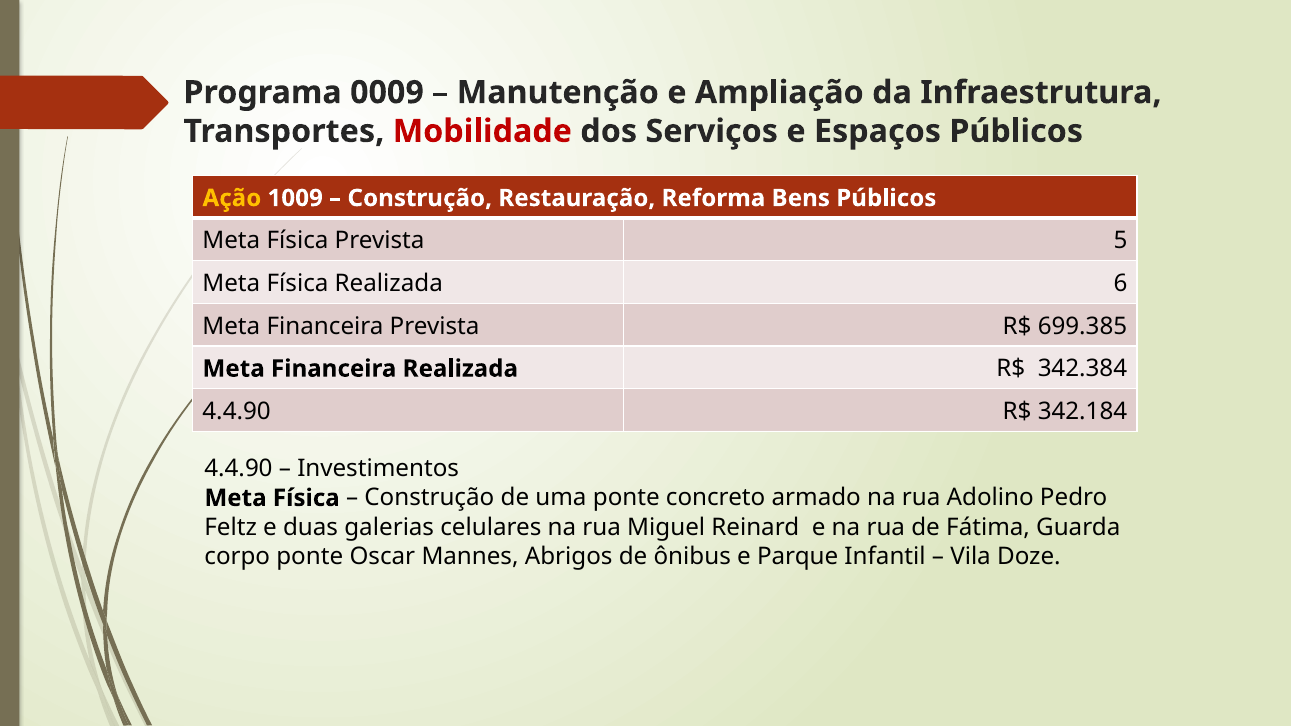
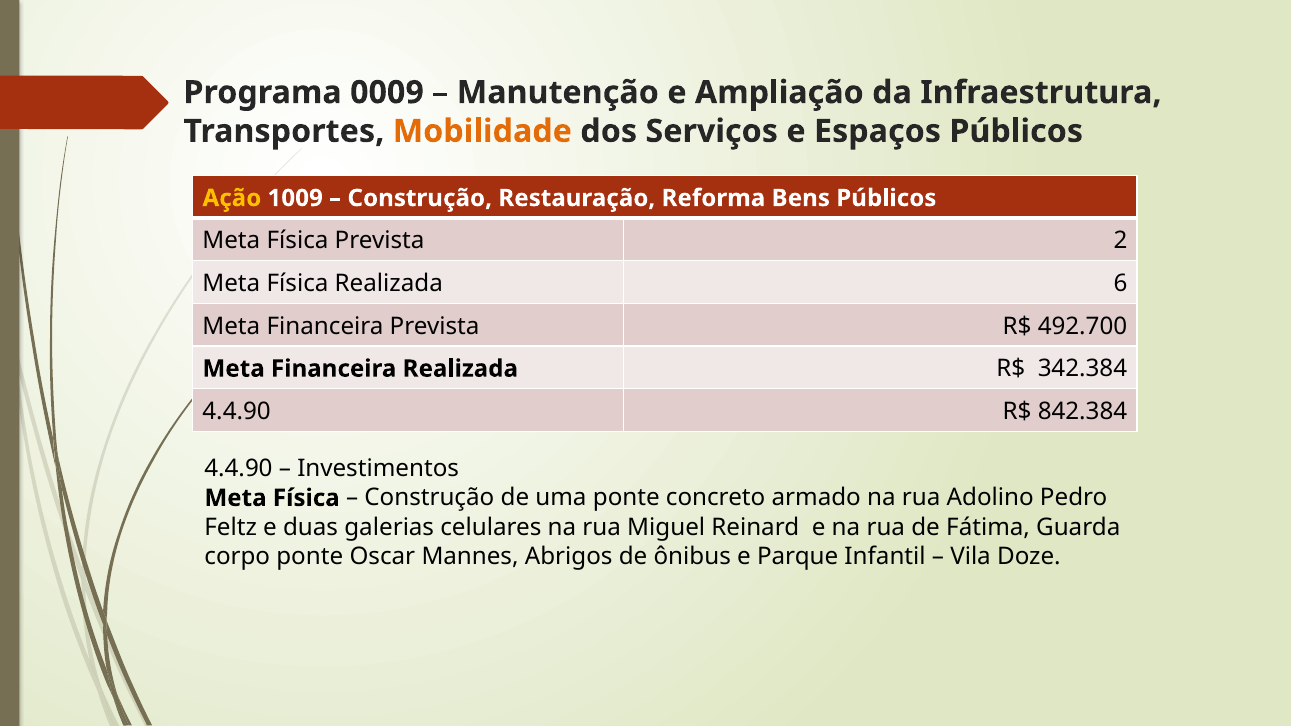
Mobilidade colour: red -> orange
5: 5 -> 2
699.385: 699.385 -> 492.700
342.184: 342.184 -> 842.384
